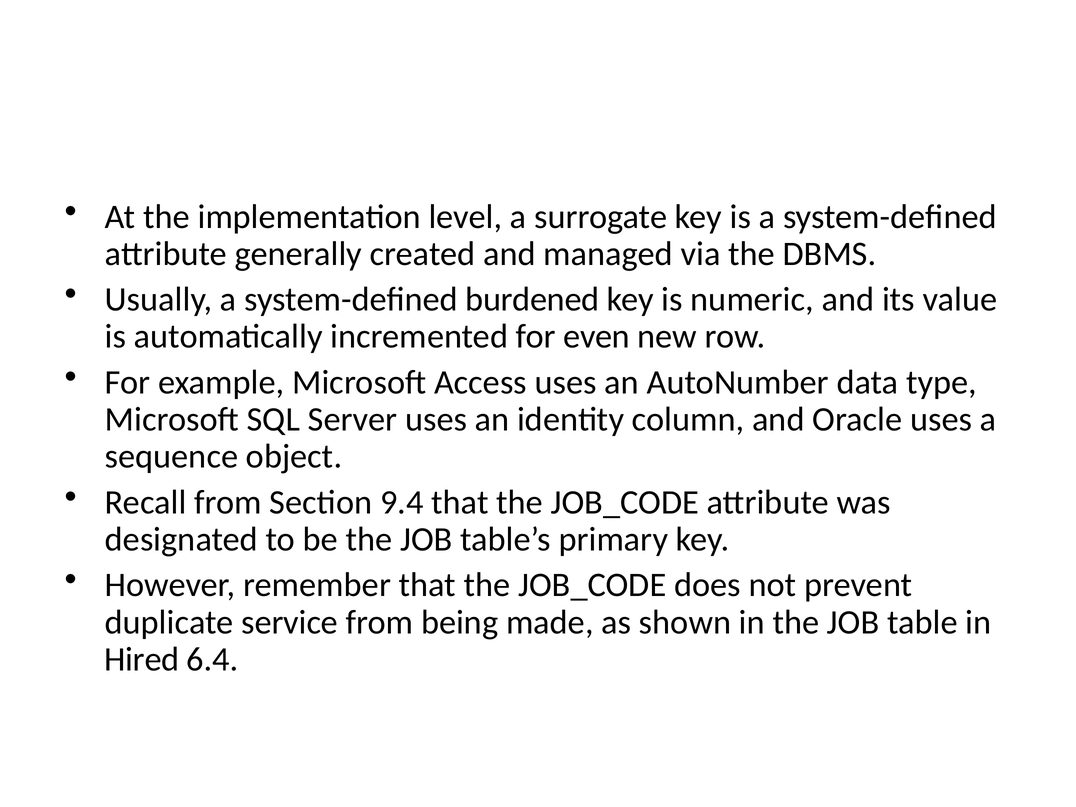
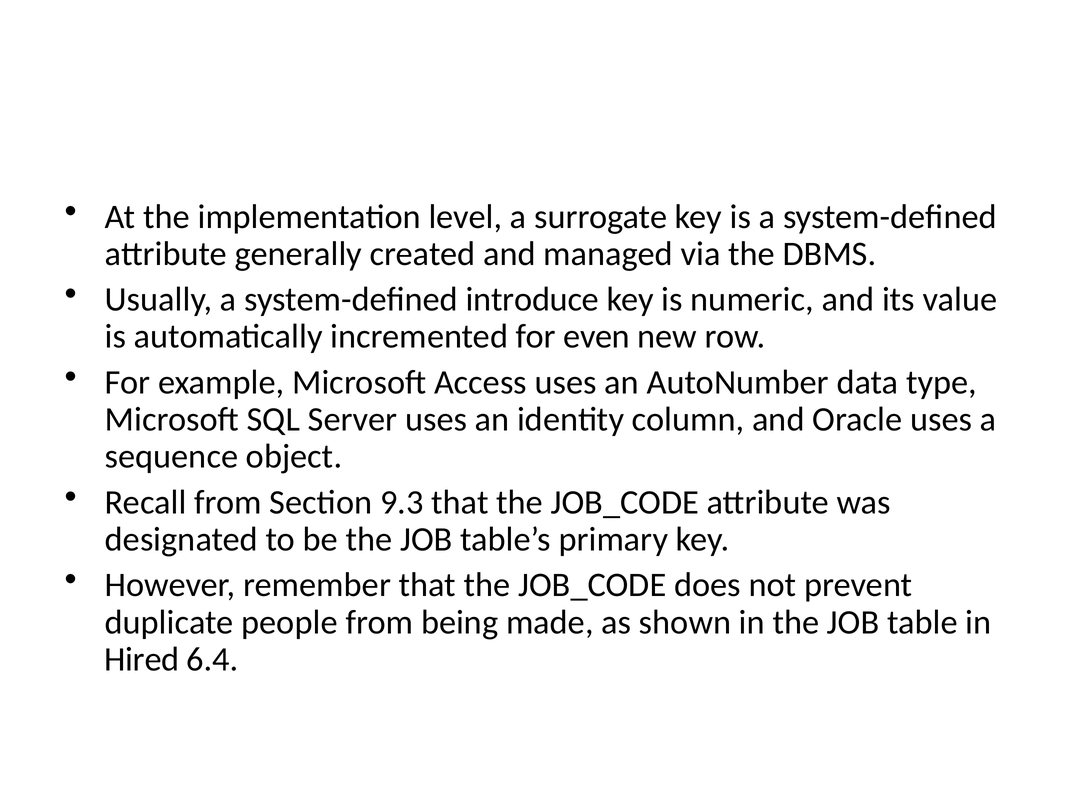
burdened: burdened -> introduce
9.4: 9.4 -> 9.3
service: service -> people
